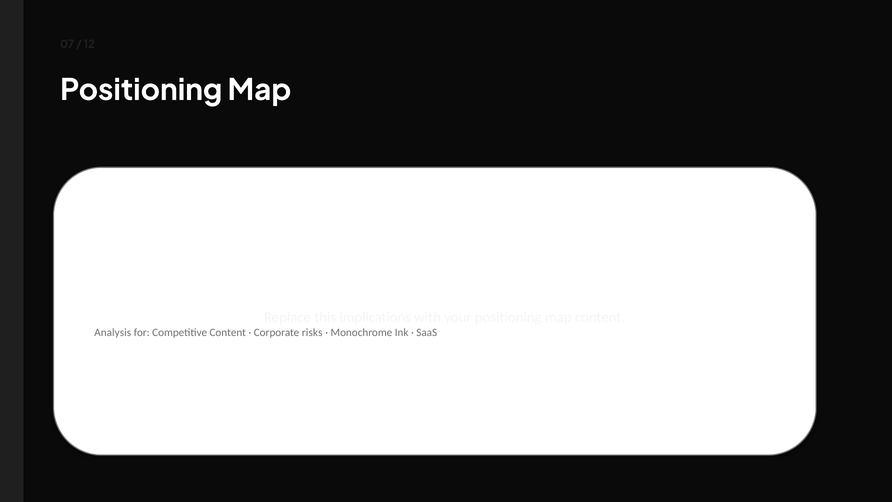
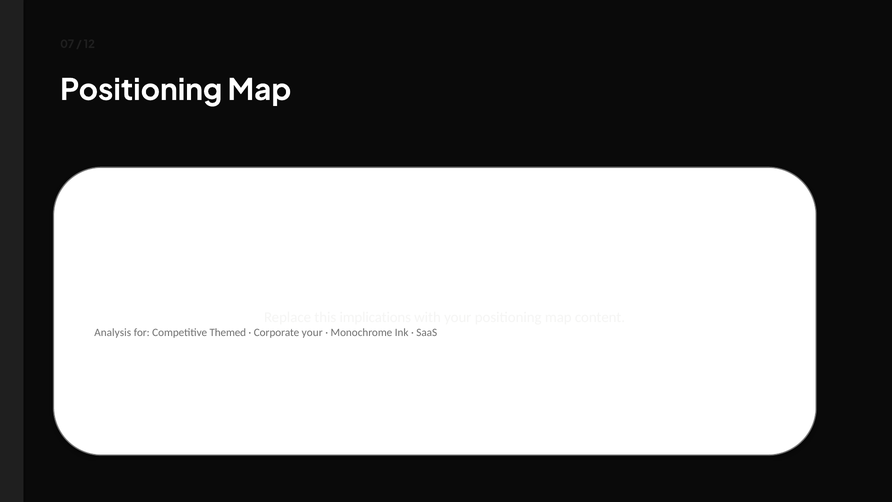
Competitive Content: Content -> Themed
Corporate risks: risks -> your
